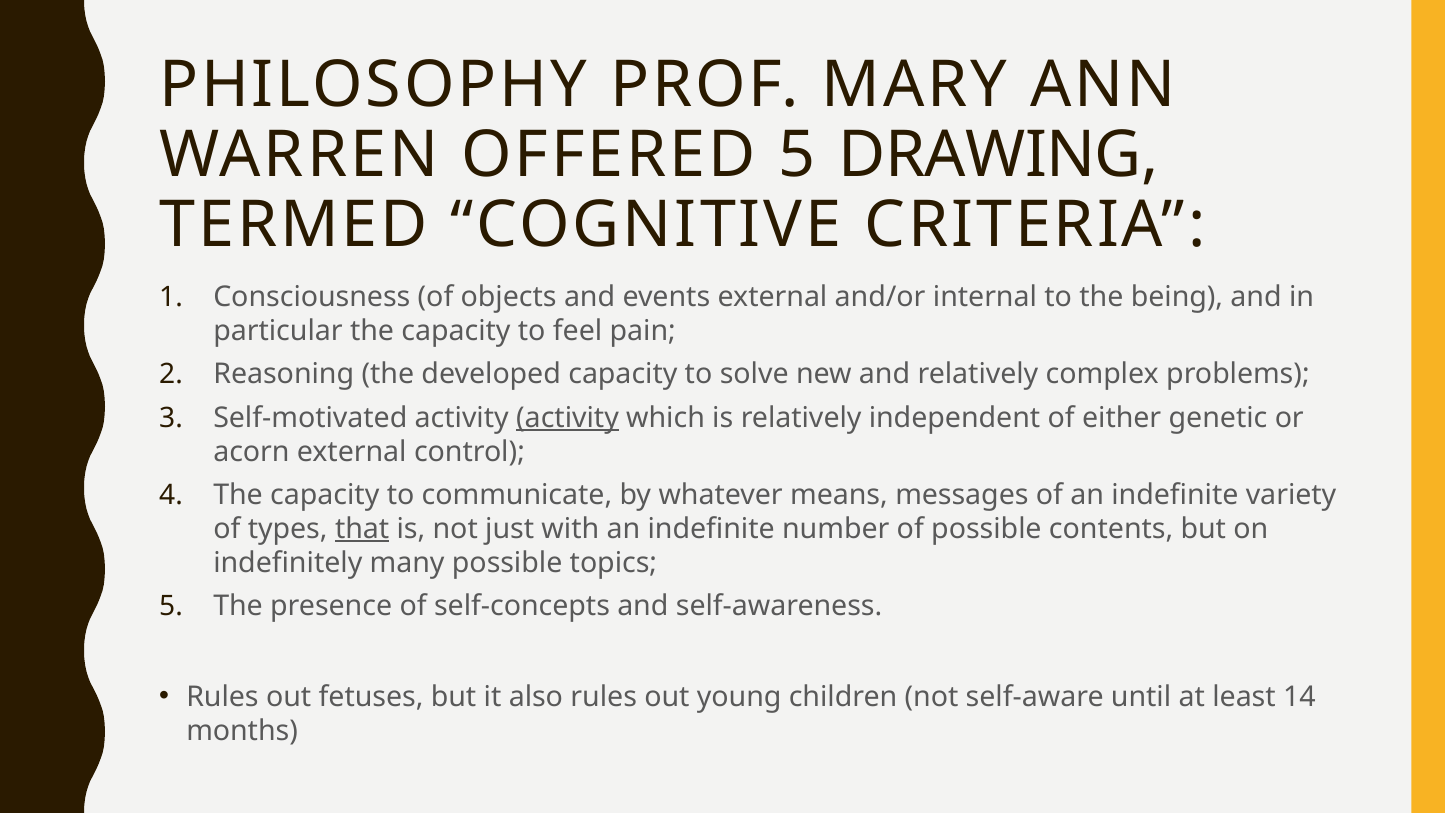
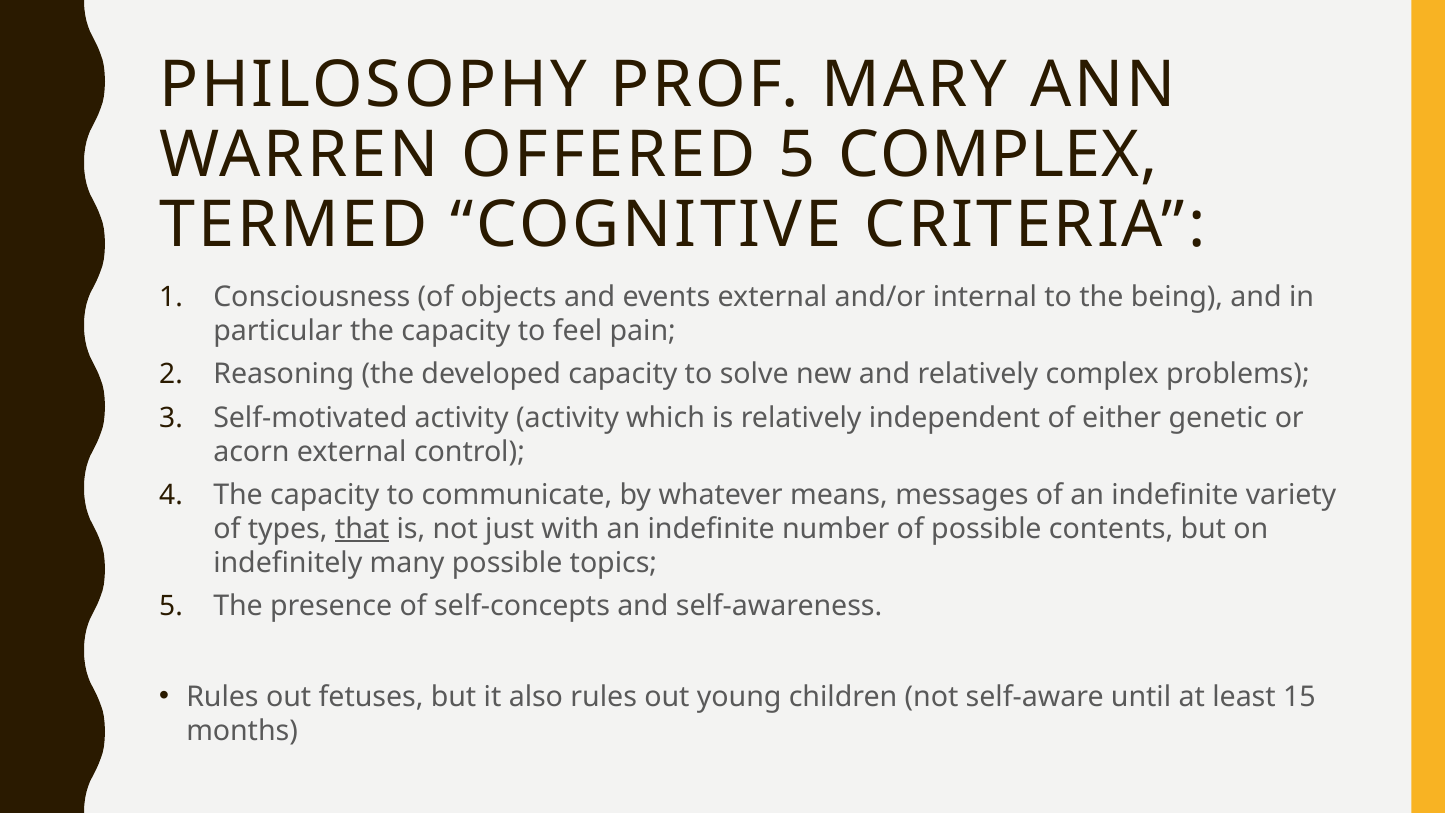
5 DRAWING: DRAWING -> COMPLEX
activity at (568, 418) underline: present -> none
14: 14 -> 15
